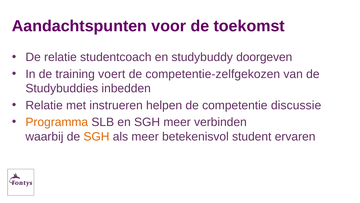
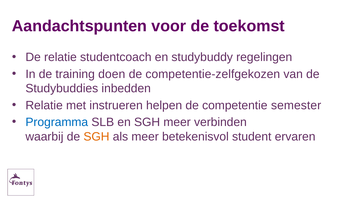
doorgeven: doorgeven -> regelingen
voert: voert -> doen
discussie: discussie -> semester
Programma colour: orange -> blue
